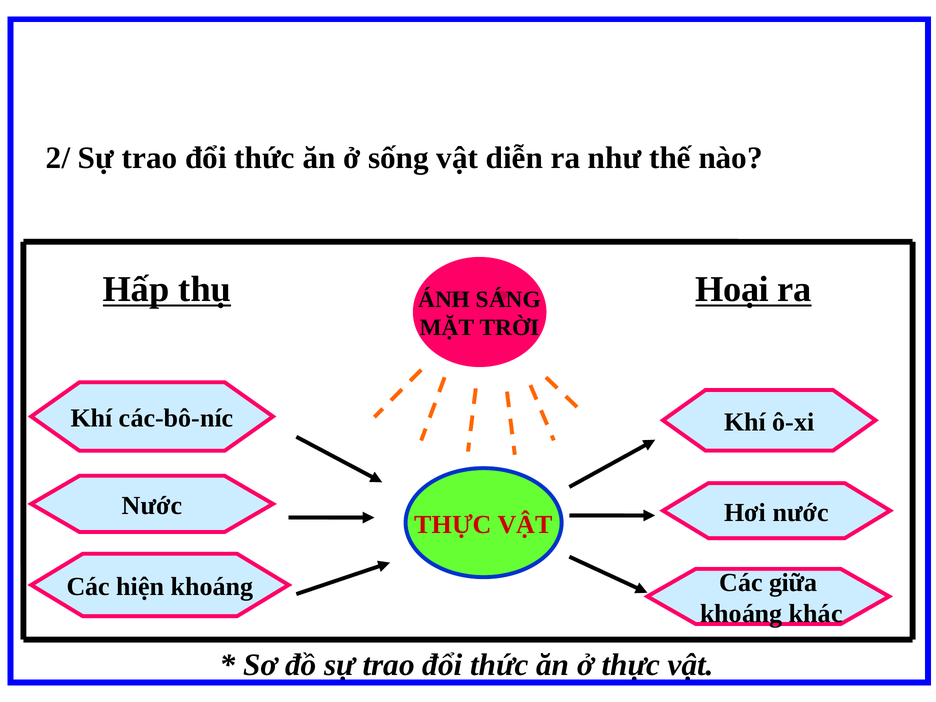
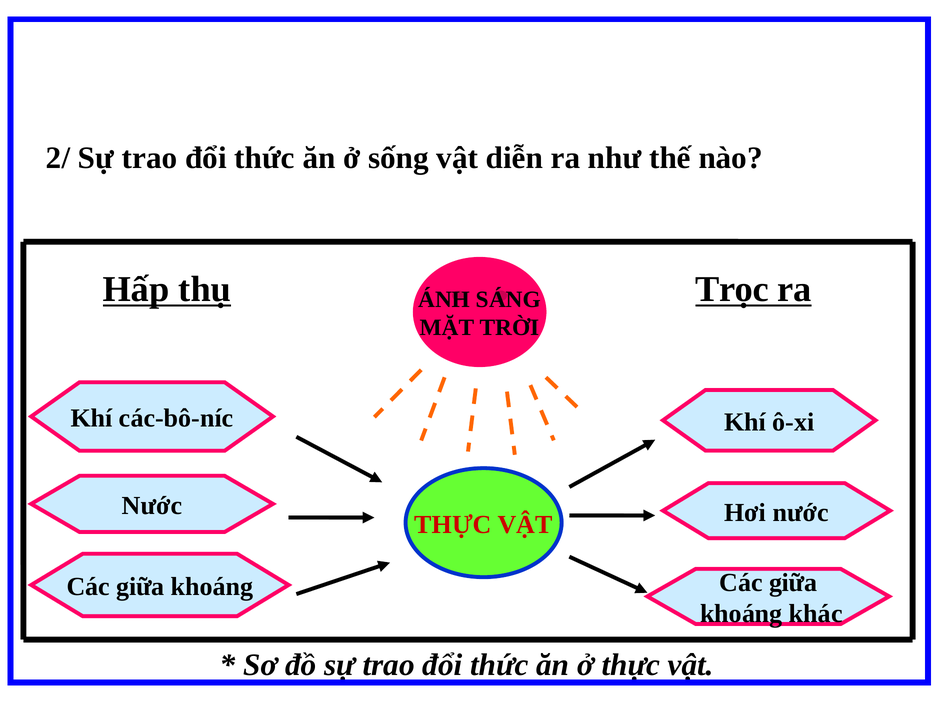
Hoại: Hoại -> Trọc
hiện at (140, 587): hiện -> giữa
